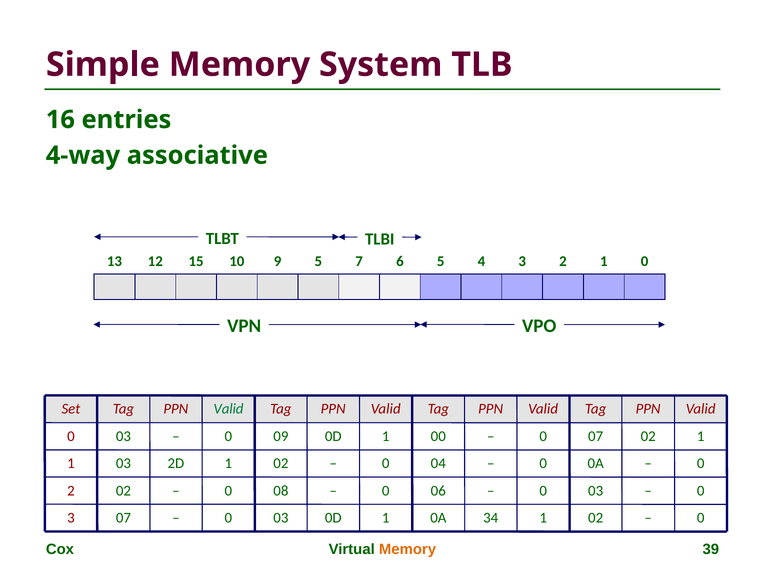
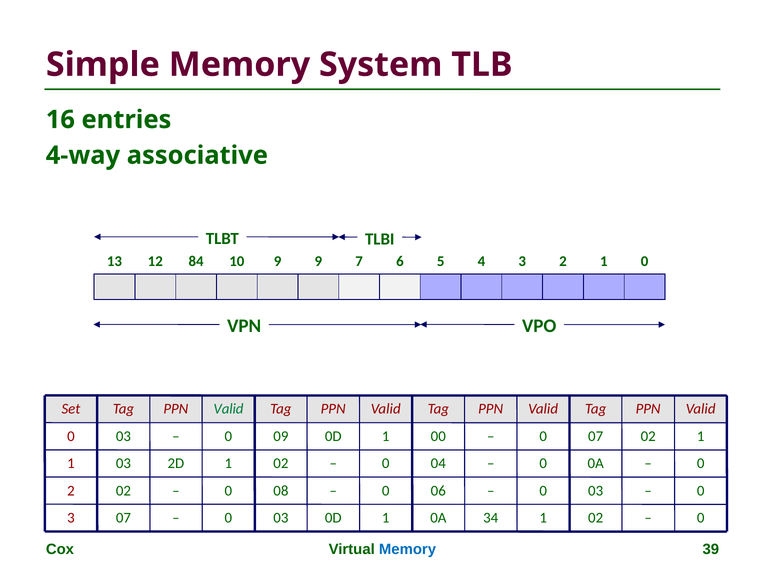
15: 15 -> 84
9 5: 5 -> 9
Memory at (407, 549) colour: orange -> blue
